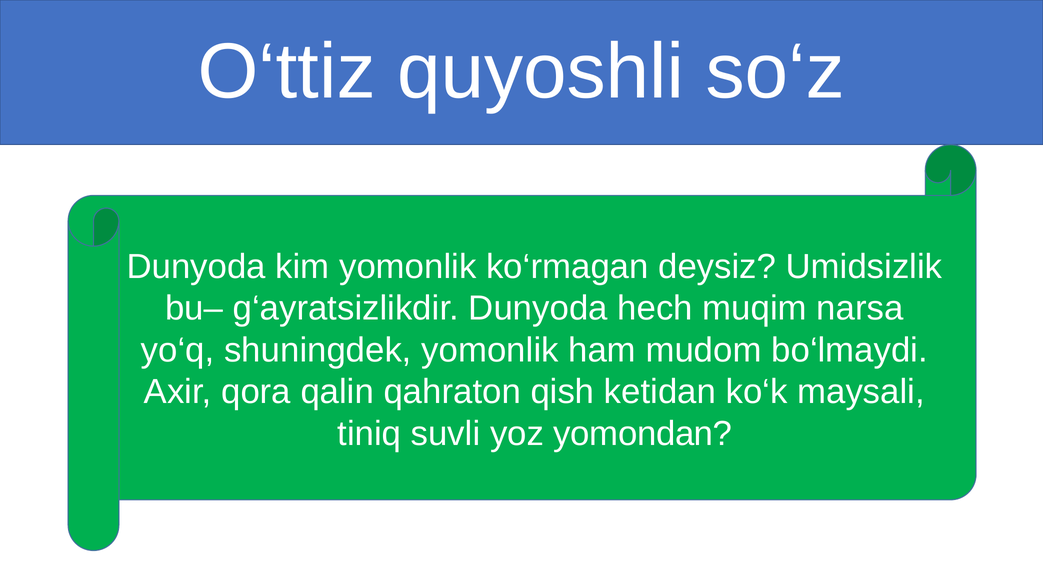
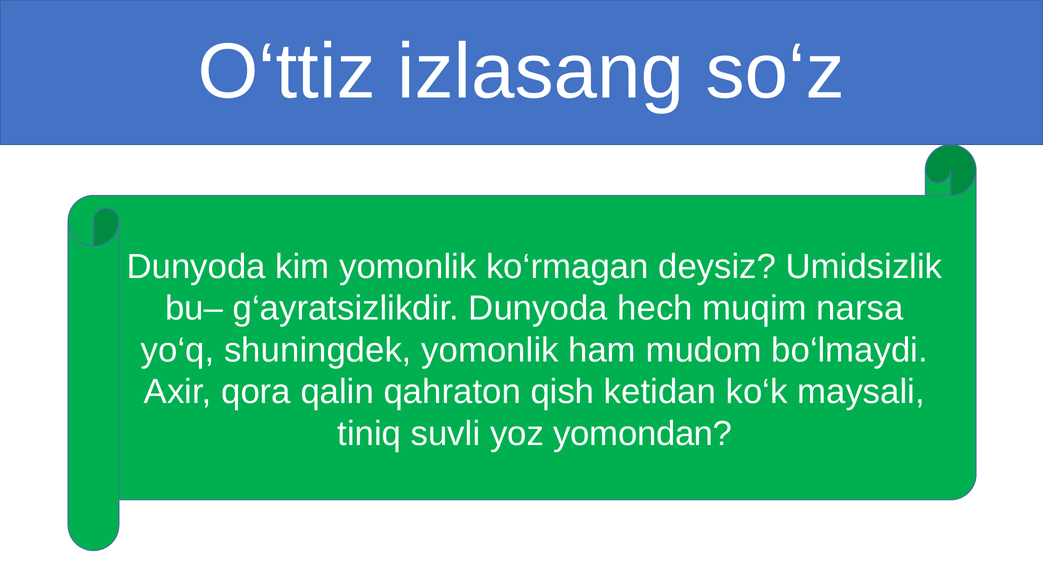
quyoshli: quyoshli -> izlasang
